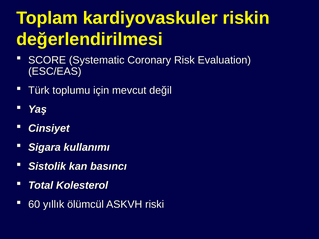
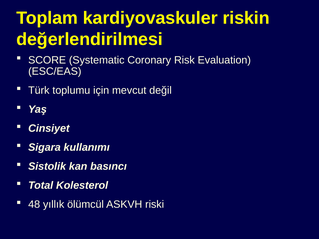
60: 60 -> 48
